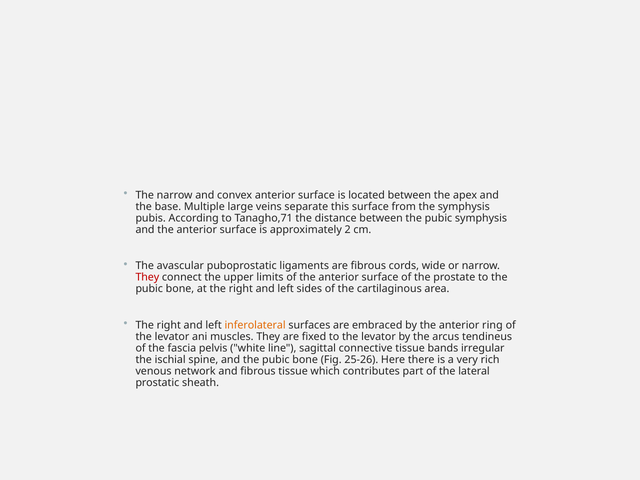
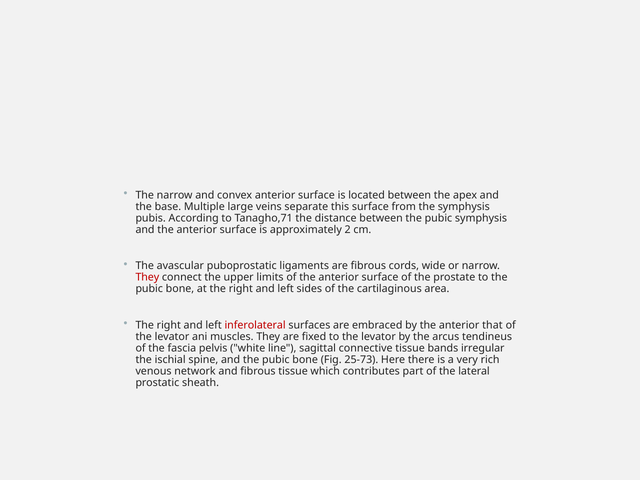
inferolateral colour: orange -> red
ring: ring -> that
25-26: 25-26 -> 25-73
